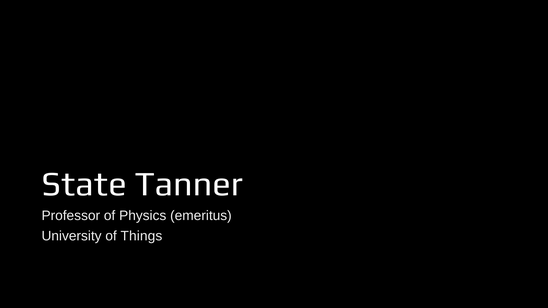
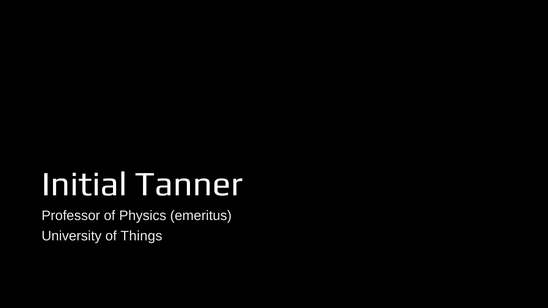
State: State -> Initial
